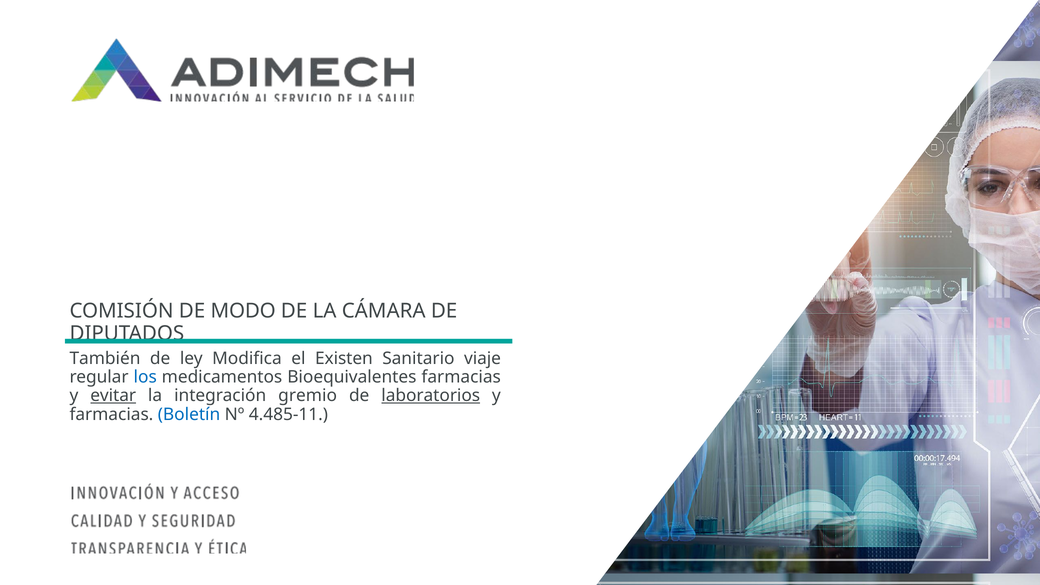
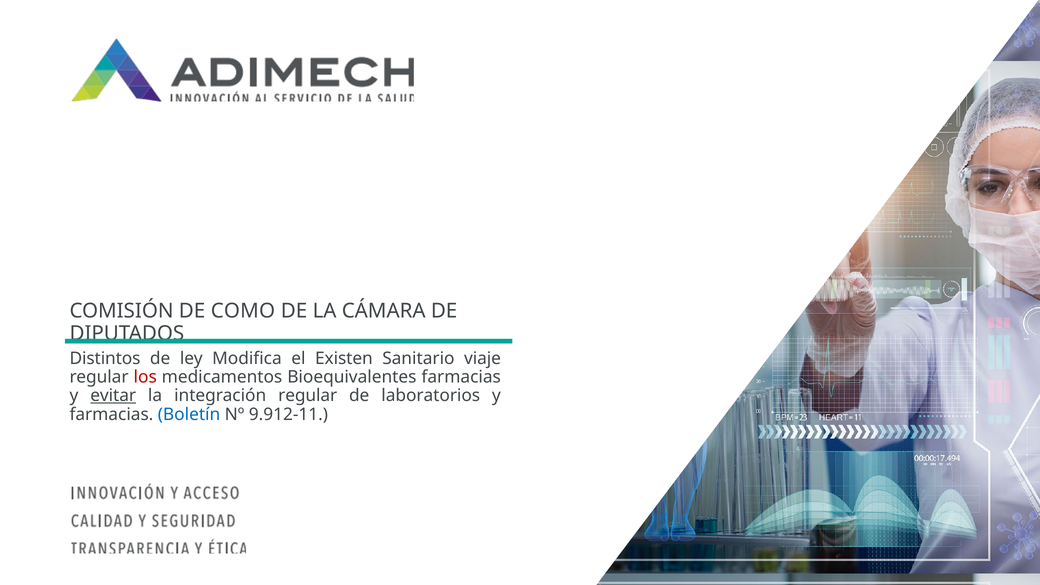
MODO: MODO -> COMO
También: También -> Distintos
los colour: blue -> red
integración gremio: gremio -> regular
laboratorios underline: present -> none
4.485-11: 4.485-11 -> 9.912-11
